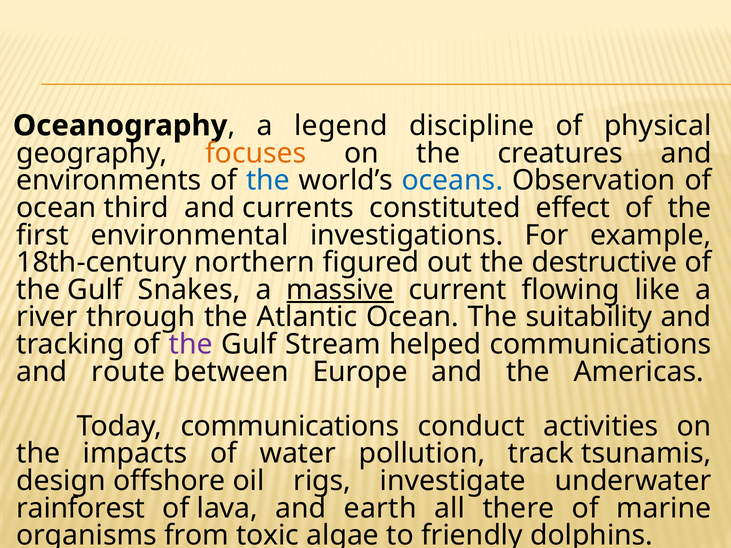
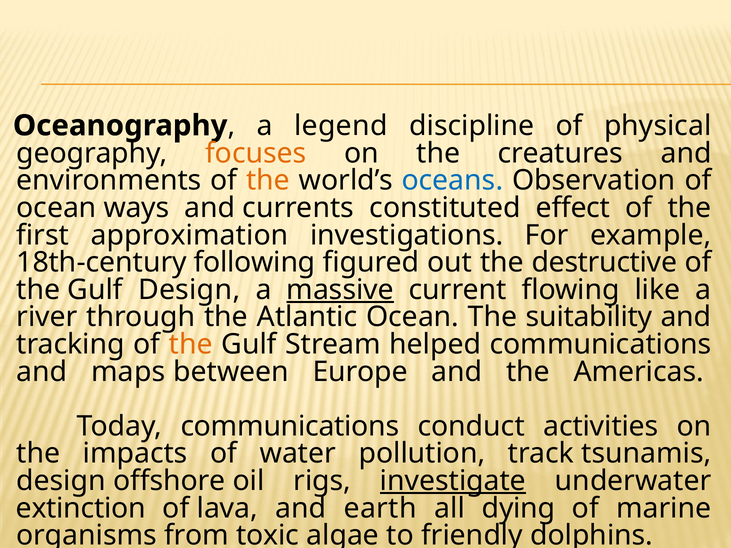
the at (268, 181) colour: blue -> orange
third: third -> ways
environmental: environmental -> approximation
northern: northern -> following
Gulf Snakes: Snakes -> Design
the at (191, 345) colour: purple -> orange
route: route -> maps
investigate underline: none -> present
rainforest: rainforest -> extinction
there: there -> dying
